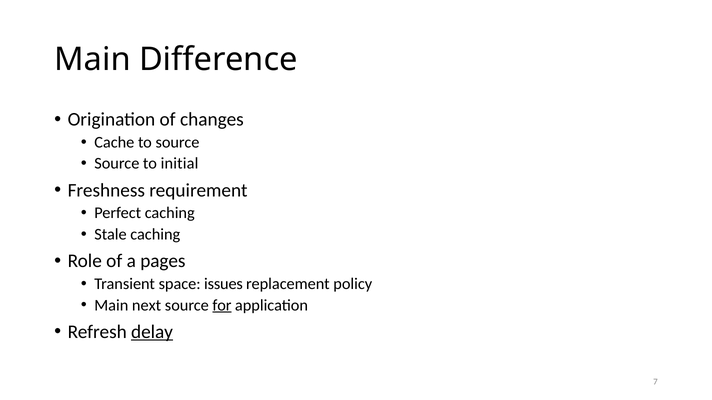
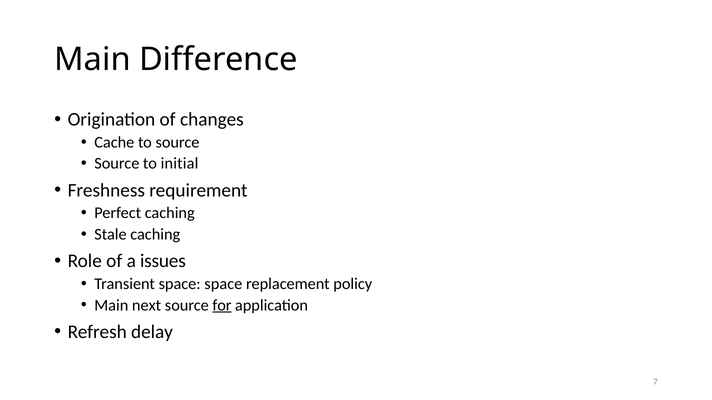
pages: pages -> issues
space issues: issues -> space
delay underline: present -> none
